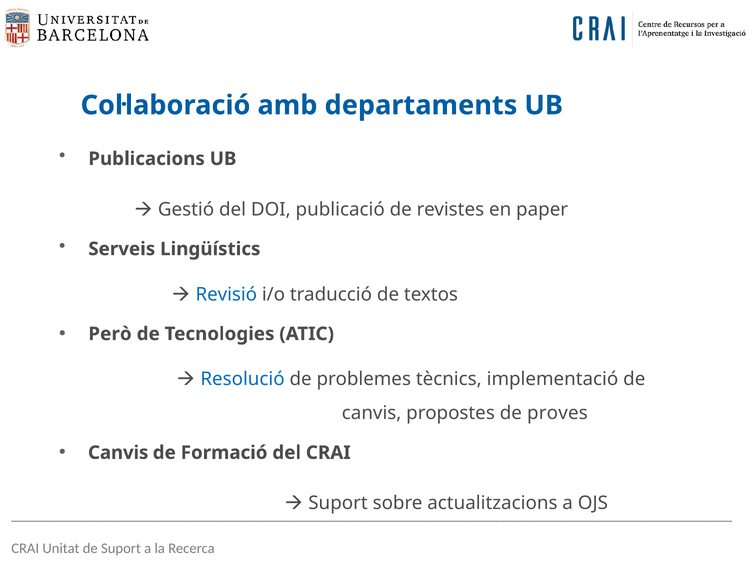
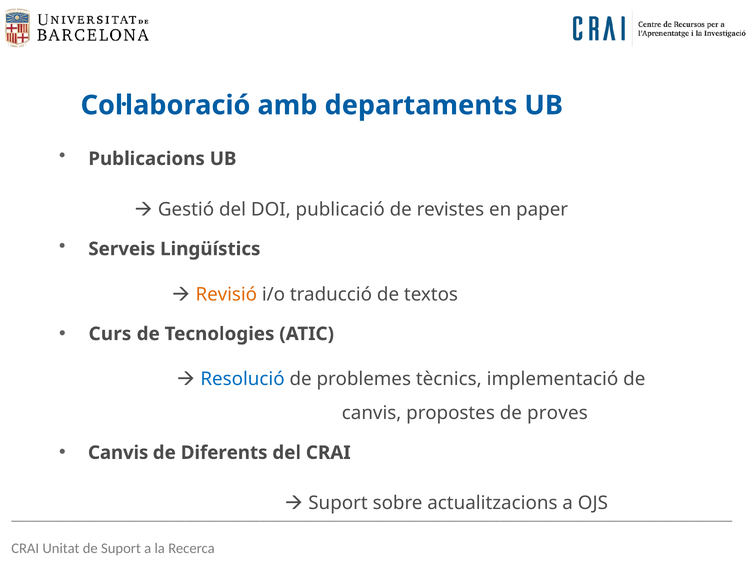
Revisió colour: blue -> orange
Però: Però -> Curs
Formació: Formació -> Diferents
